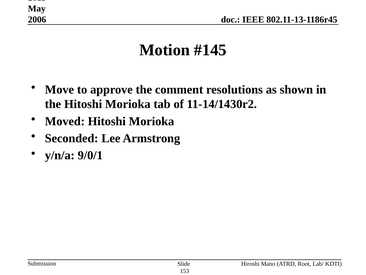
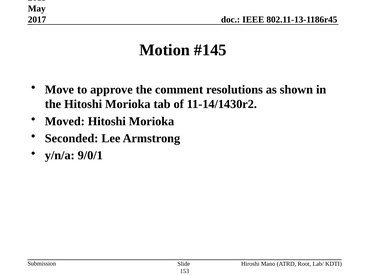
2006: 2006 -> 2017
